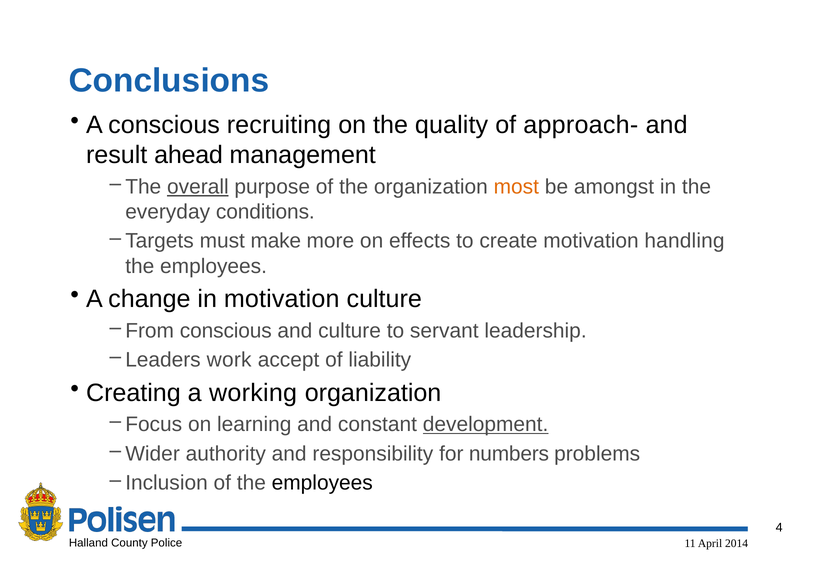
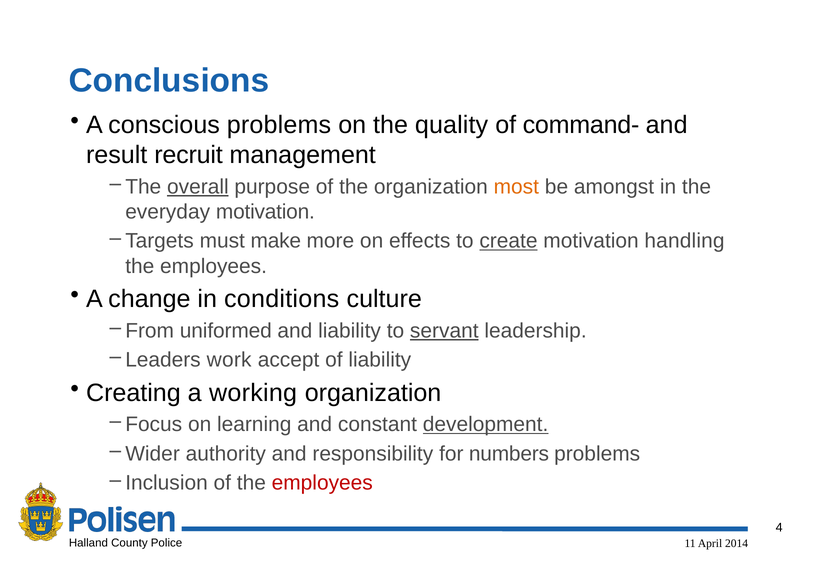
conscious recruiting: recruiting -> problems
approach-: approach- -> command-
ahead: ahead -> recruit
everyday conditions: conditions -> motivation
create underline: none -> present
in motivation: motivation -> conditions
From conscious: conscious -> uniformed
and culture: culture -> liability
servant underline: none -> present
employees at (322, 482) colour: black -> red
